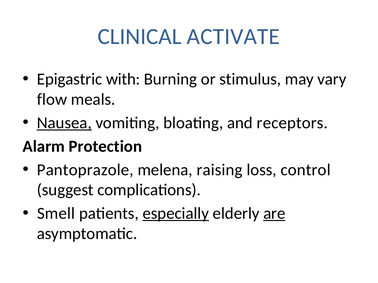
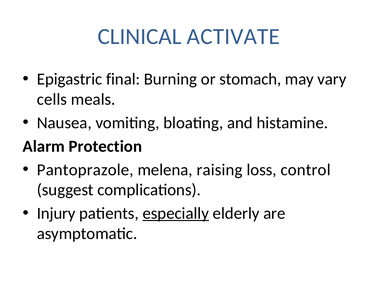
with: with -> final
stimulus: stimulus -> stomach
flow: flow -> cells
Nausea underline: present -> none
receptors: receptors -> histamine
Smell: Smell -> Injury
are underline: present -> none
